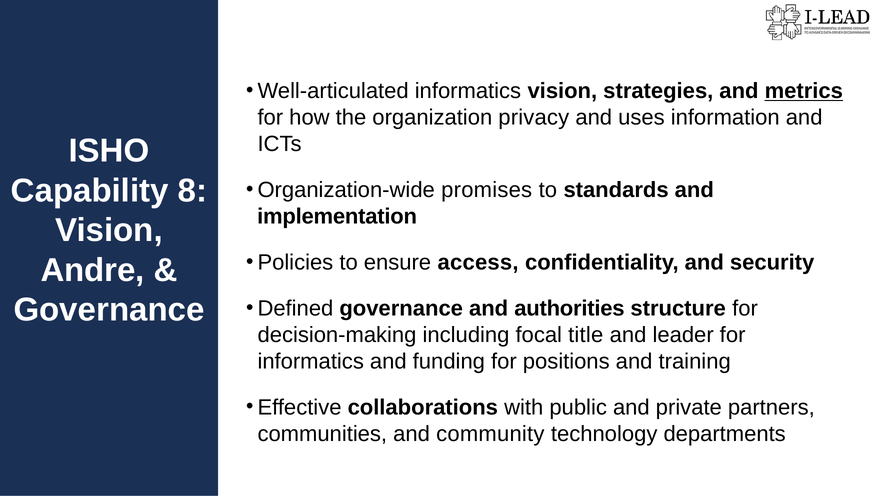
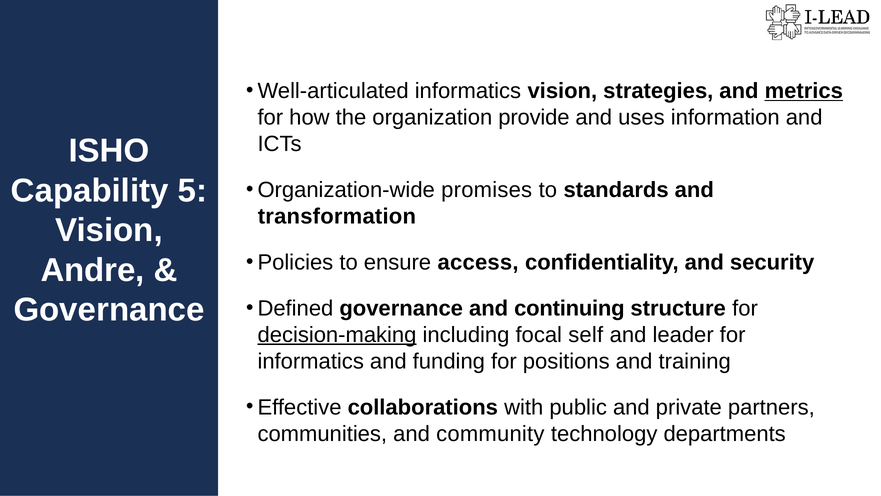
privacy: privacy -> provide
8: 8 -> 5
implementation: implementation -> transformation
authorities: authorities -> continuing
decision-making underline: none -> present
title: title -> self
